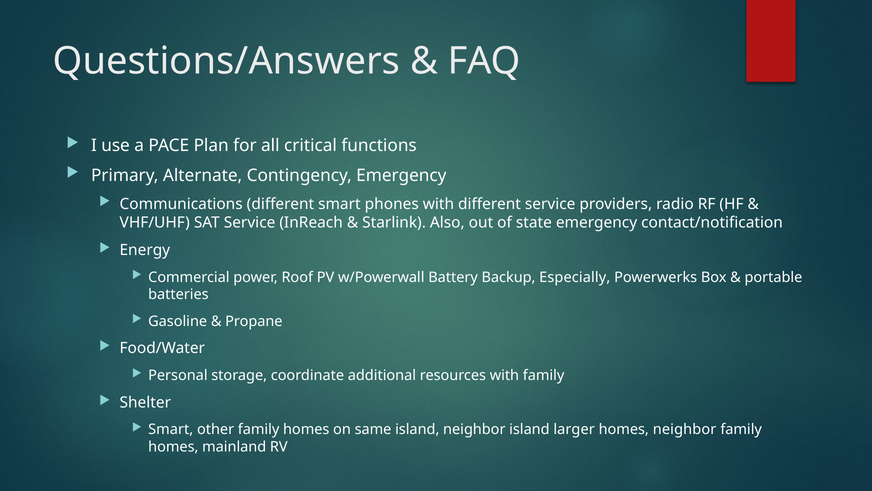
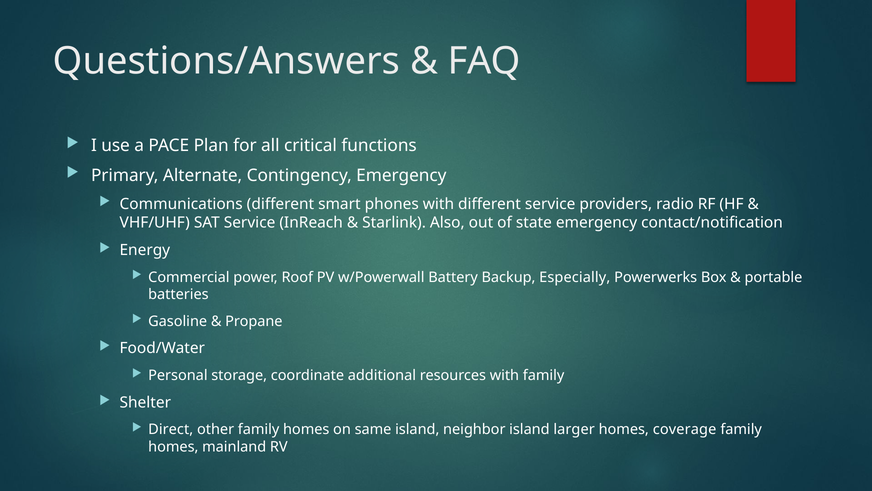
Smart at (171, 429): Smart -> Direct
homes neighbor: neighbor -> coverage
